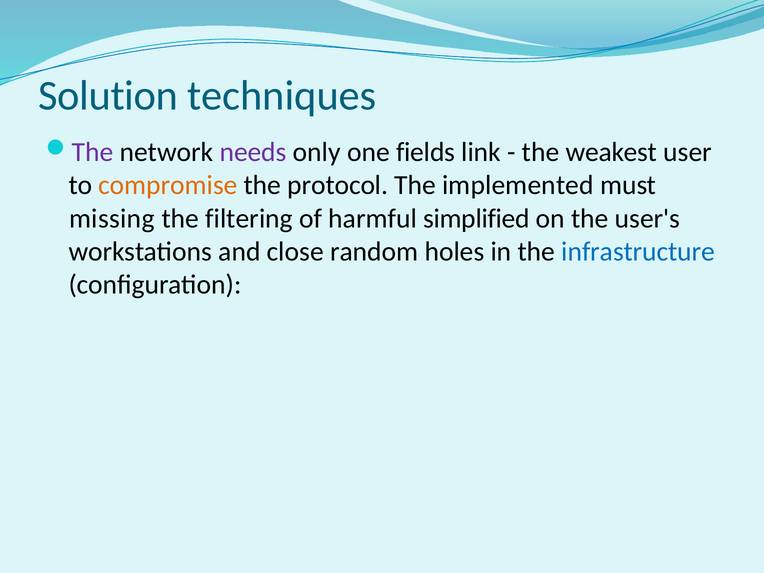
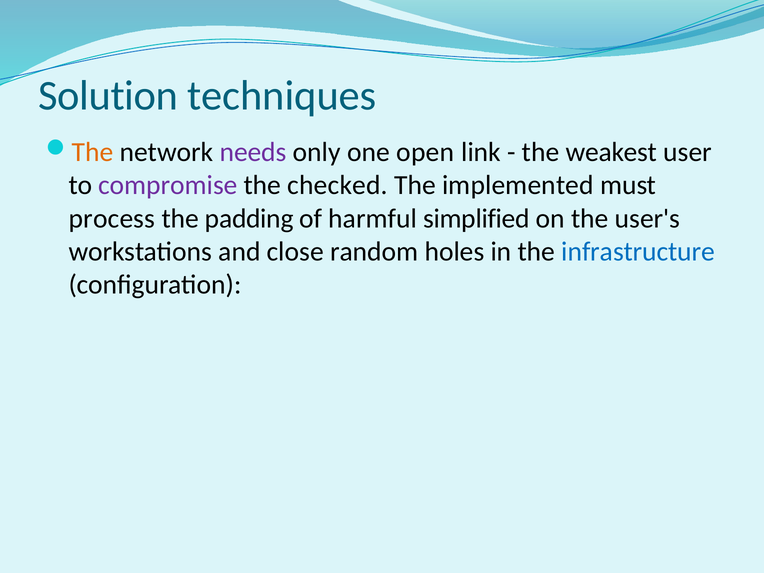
The at (93, 152) colour: purple -> orange
fields: fields -> open
compromise colour: orange -> purple
protocol: protocol -> checked
missing: missing -> process
filtering: filtering -> padding
